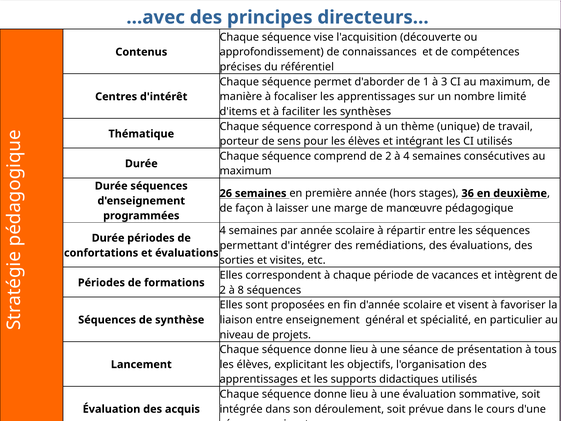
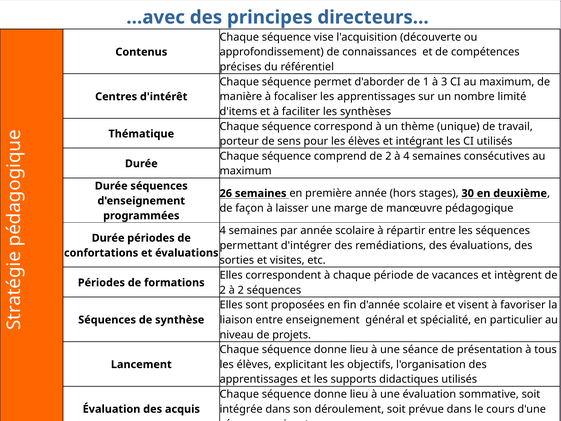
36: 36 -> 30
à 8: 8 -> 2
